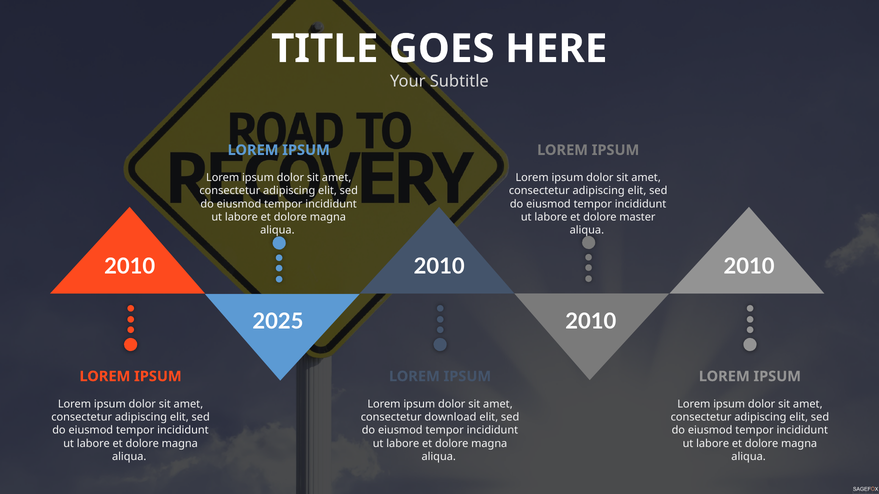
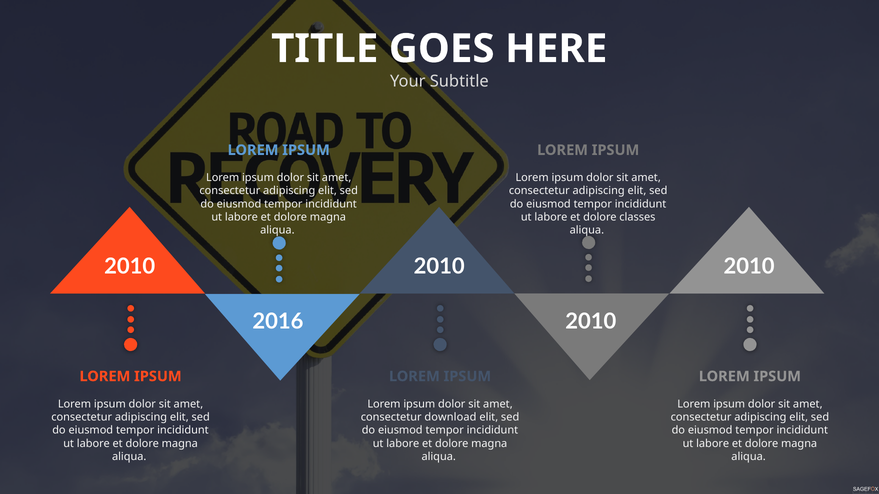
master: master -> classes
2025: 2025 -> 2016
